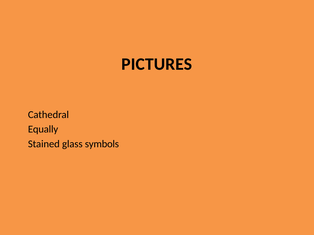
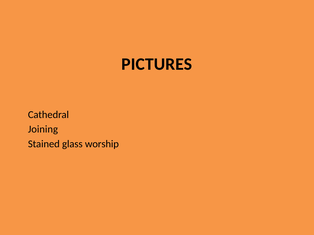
Equally: Equally -> Joining
symbols: symbols -> worship
